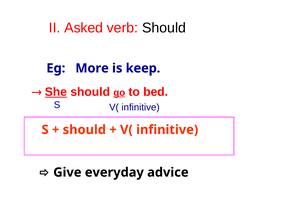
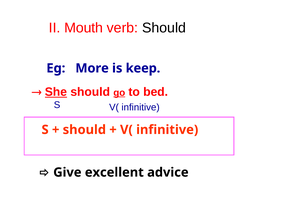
Asked: Asked -> Mouth
everyday: everyday -> excellent
